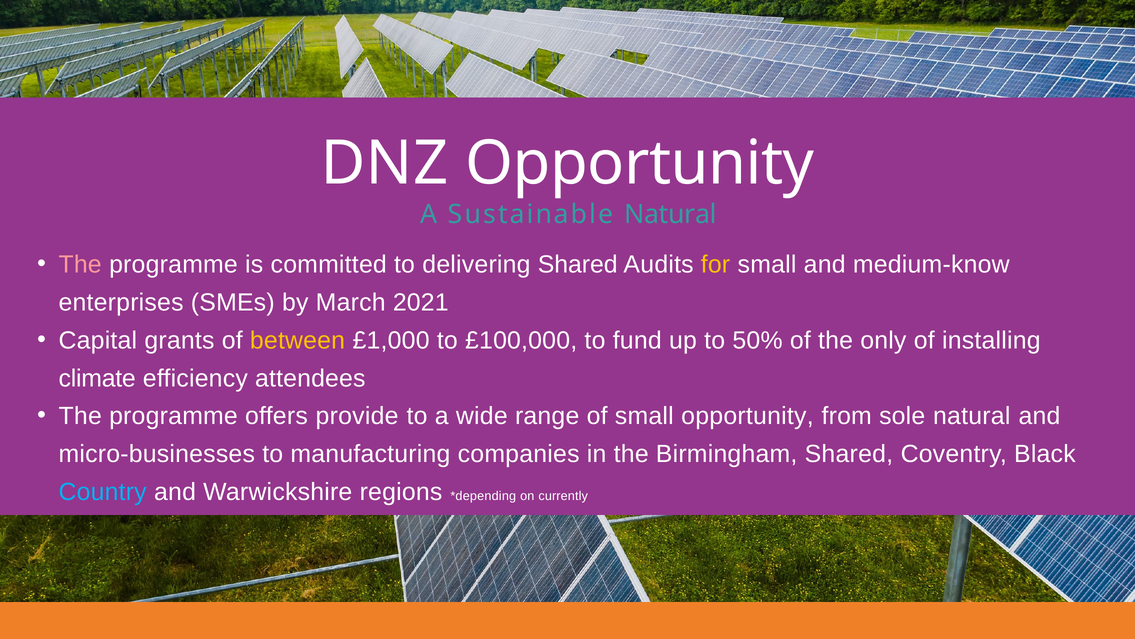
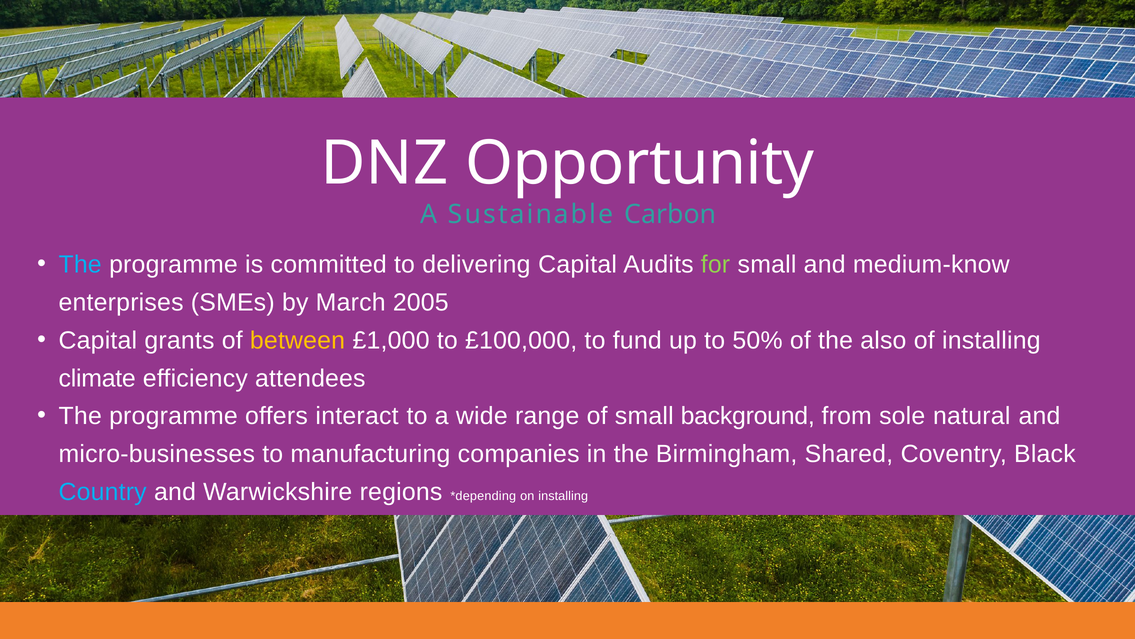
Sustainable Natural: Natural -> Carbon
The at (80, 264) colour: pink -> light blue
delivering Shared: Shared -> Capital
for colour: yellow -> light green
2021: 2021 -> 2005
only: only -> also
provide: provide -> interact
small opportunity: opportunity -> background
on currently: currently -> installing
